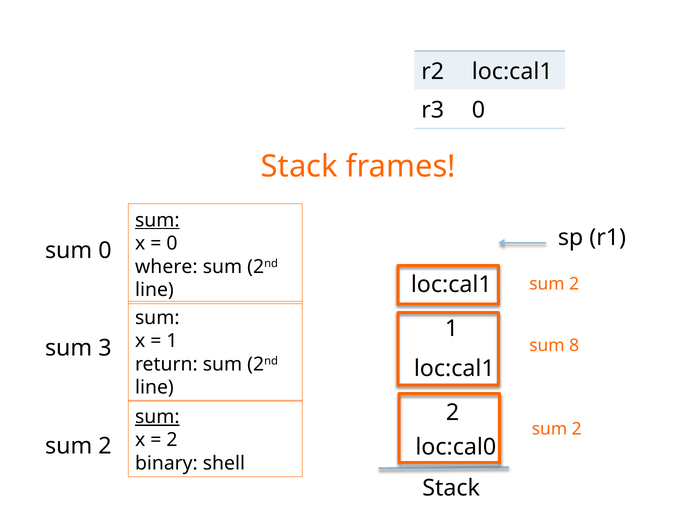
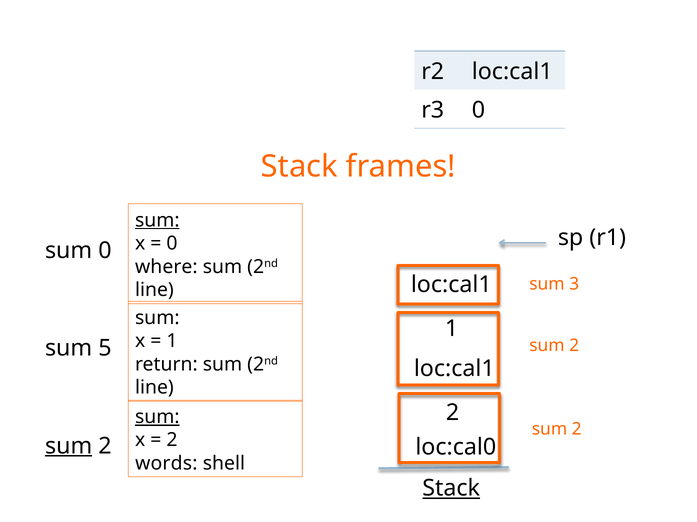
2 at (574, 284): 2 -> 3
8 at (574, 346): 8 -> 2
3: 3 -> 5
sum at (69, 447) underline: none -> present
binary: binary -> words
Stack at (451, 489) underline: none -> present
